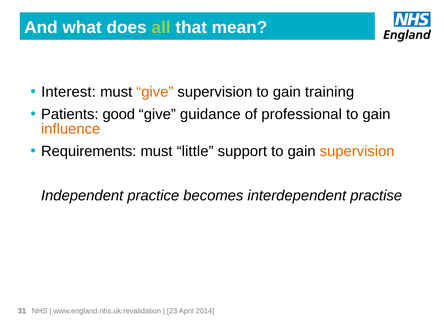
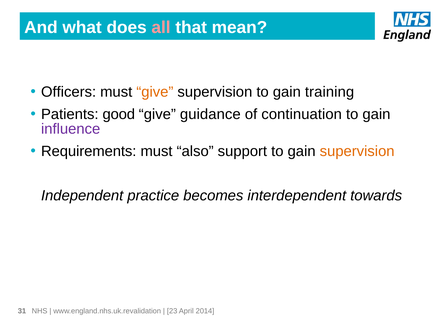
all colour: light green -> pink
Interest: Interest -> Officers
professional: professional -> continuation
influence colour: orange -> purple
little: little -> also
practise: practise -> towards
